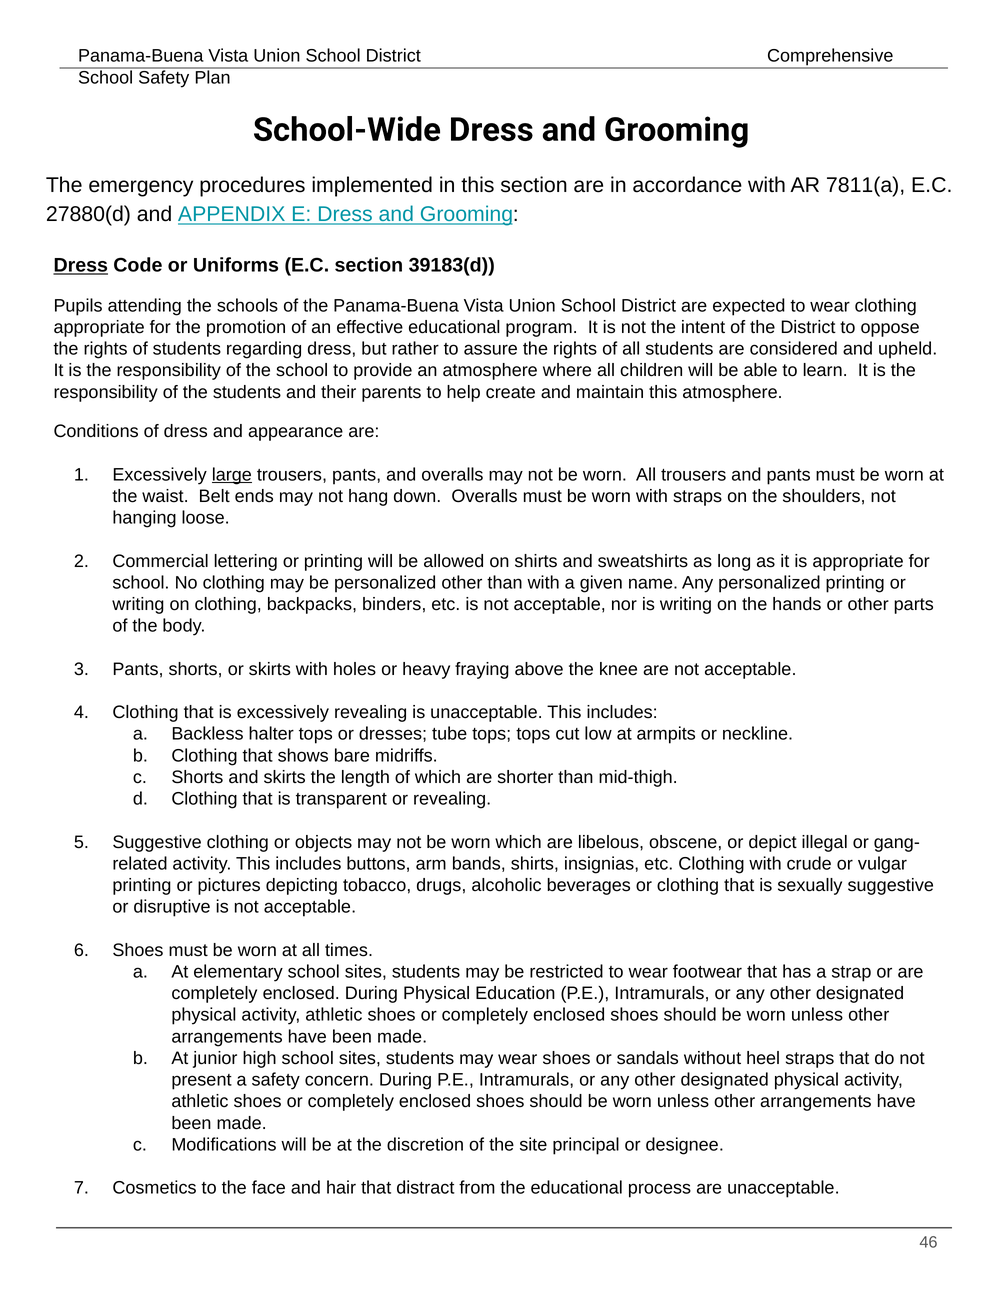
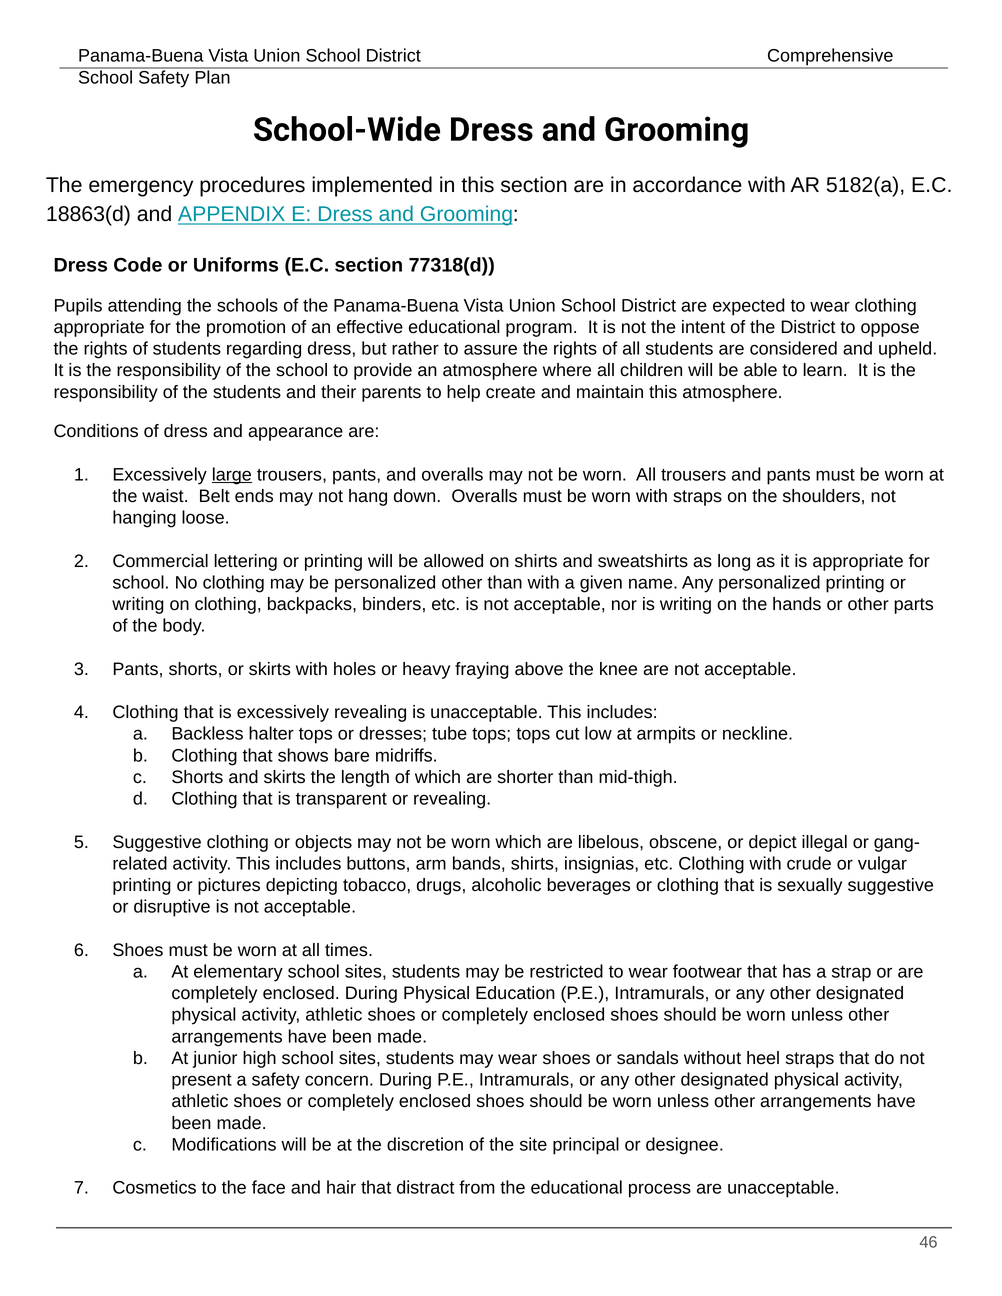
7811(a: 7811(a -> 5182(a
27880(d: 27880(d -> 18863(d
Dress at (81, 266) underline: present -> none
39183(d: 39183(d -> 77318(d
